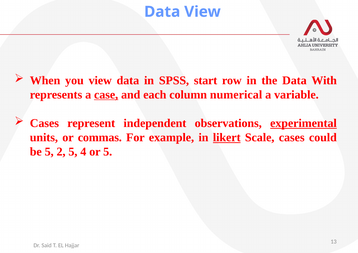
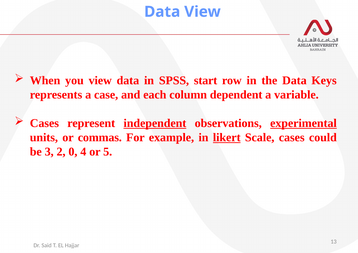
With: With -> Keys
case underline: present -> none
numerical: numerical -> dependent
independent underline: none -> present
be 5: 5 -> 3
2 5: 5 -> 0
